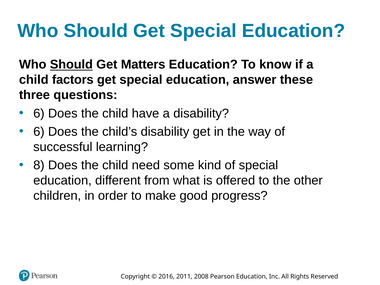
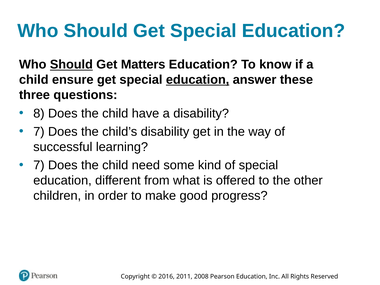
factors: factors -> ensure
education at (198, 80) underline: none -> present
6 at (39, 113): 6 -> 8
6 at (39, 132): 6 -> 7
8 at (39, 165): 8 -> 7
